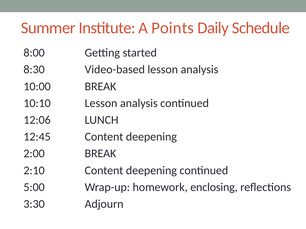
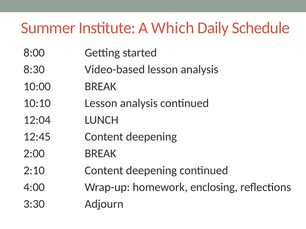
Points: Points -> Which
12:06: 12:06 -> 12:04
5:00: 5:00 -> 4:00
